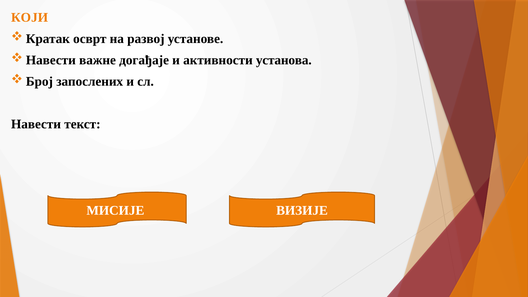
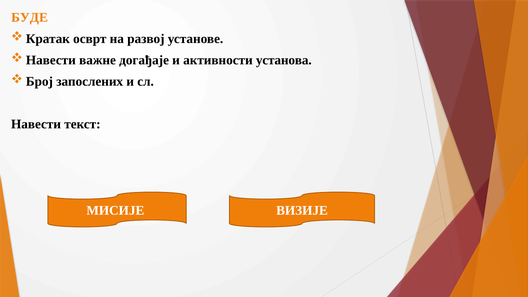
КОЈИ: КОЈИ -> БУДЕ
